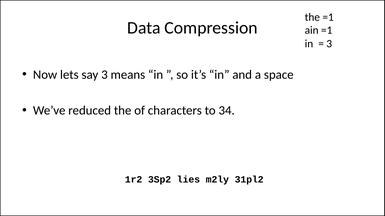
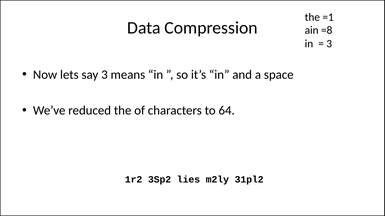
ain =1: =1 -> =8
34: 34 -> 64
